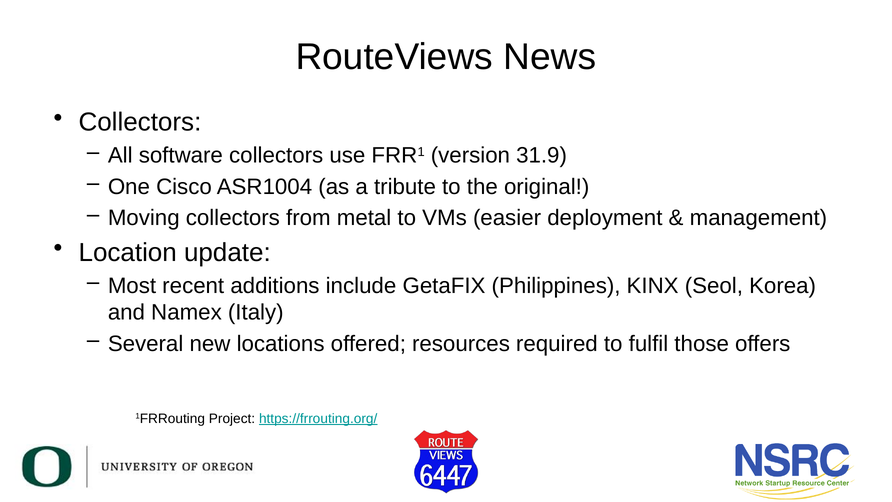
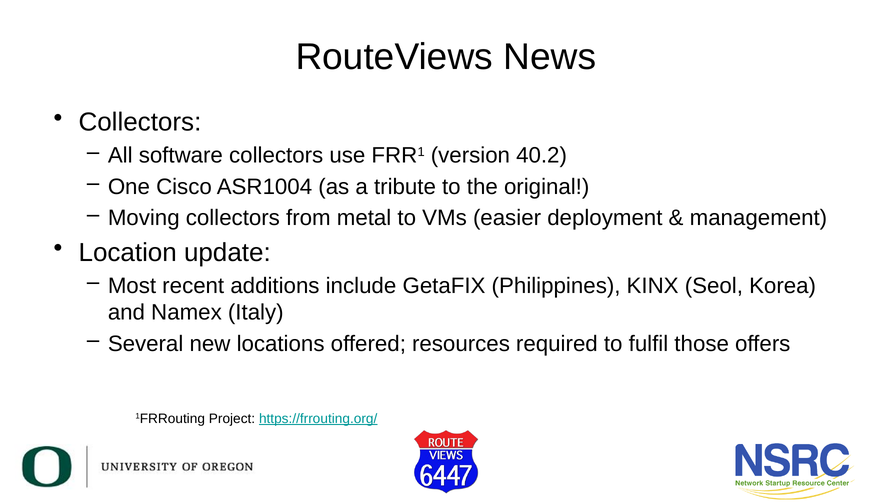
31.9: 31.9 -> 40.2
